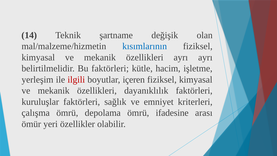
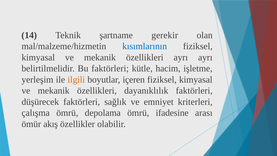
değişik: değişik -> gerekir
ilgili colour: red -> orange
kuruluşlar: kuruluşlar -> düşürecek
yeri: yeri -> akış
